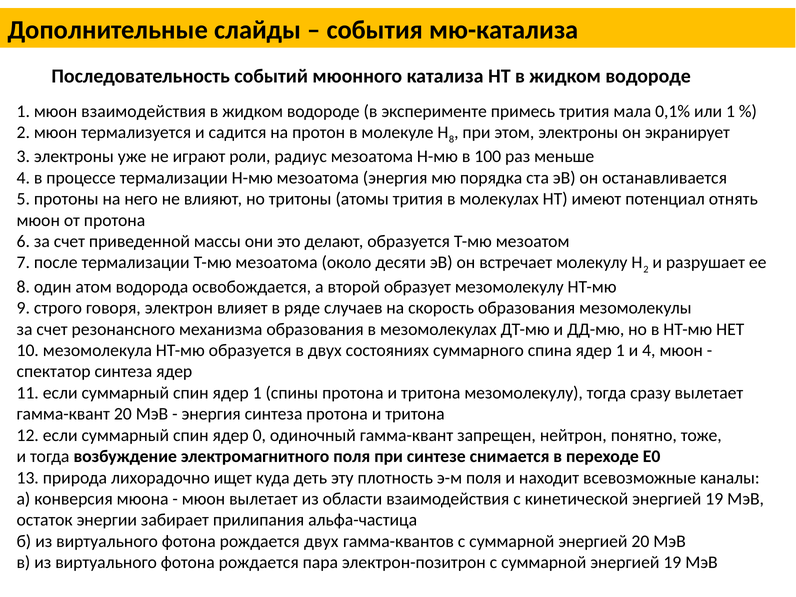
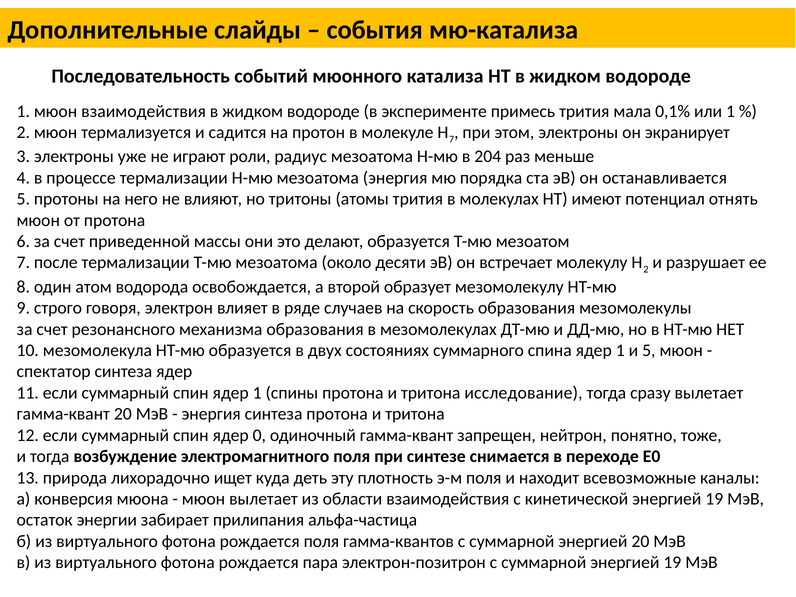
8 at (452, 139): 8 -> 7
100: 100 -> 204
и 4: 4 -> 5
тритона мезомолекулу: мезомолекулу -> исследование
рождается двух: двух -> поля
